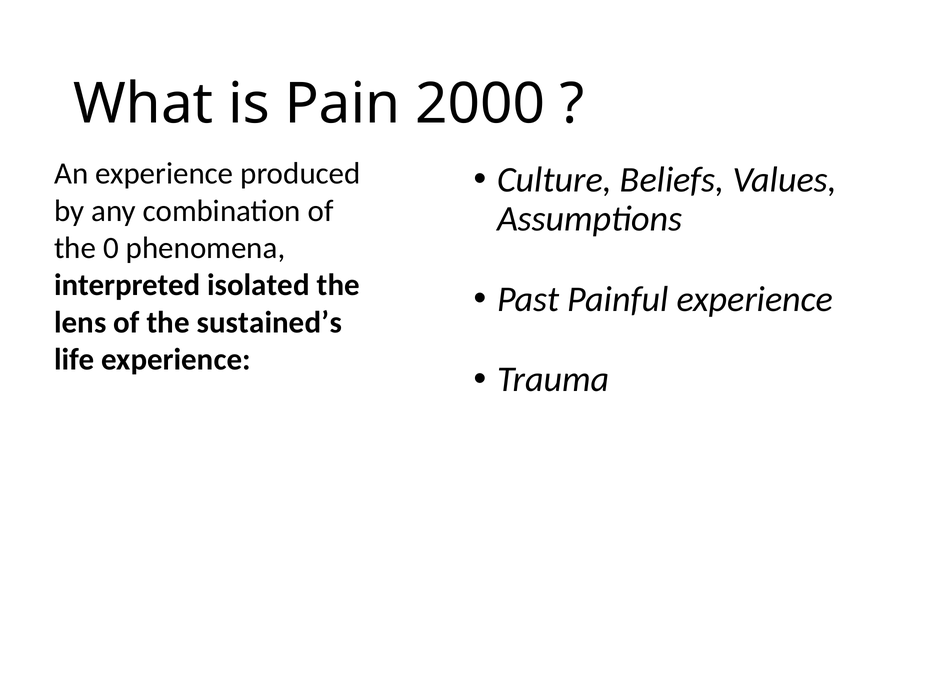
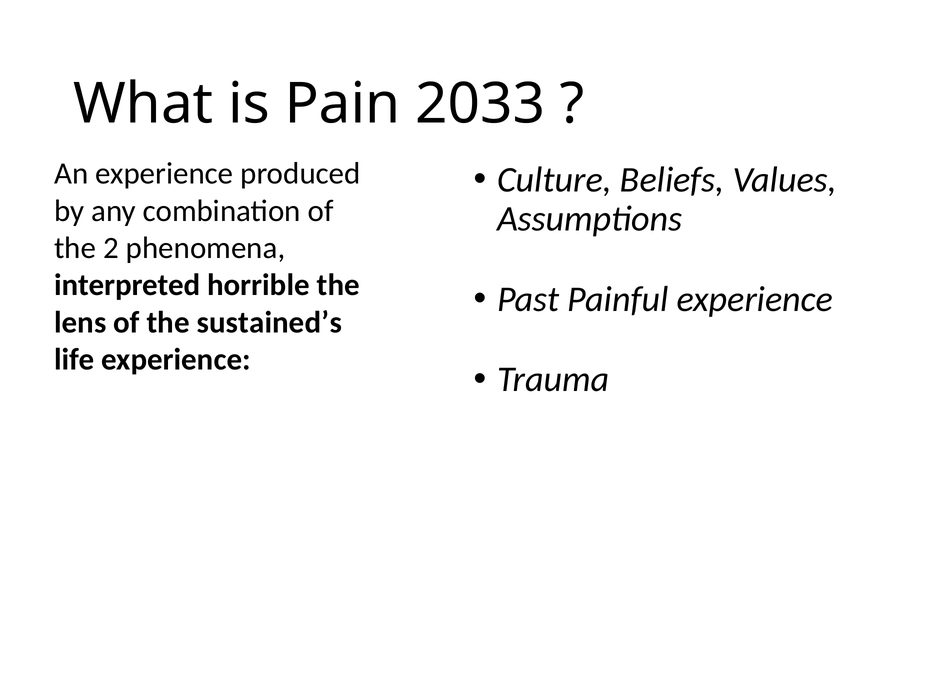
2000: 2000 -> 2033
0: 0 -> 2
isolated: isolated -> horrible
